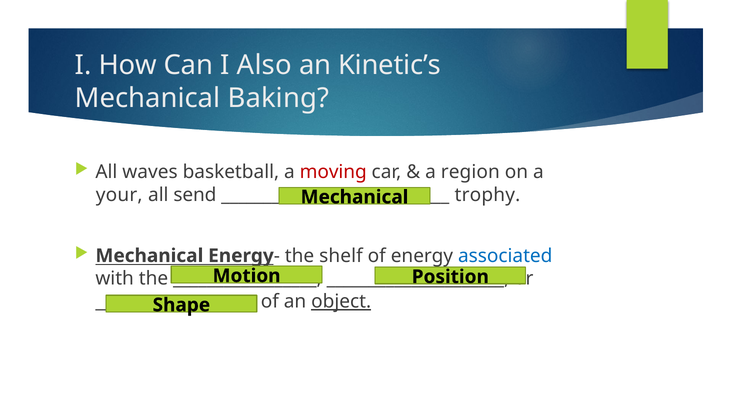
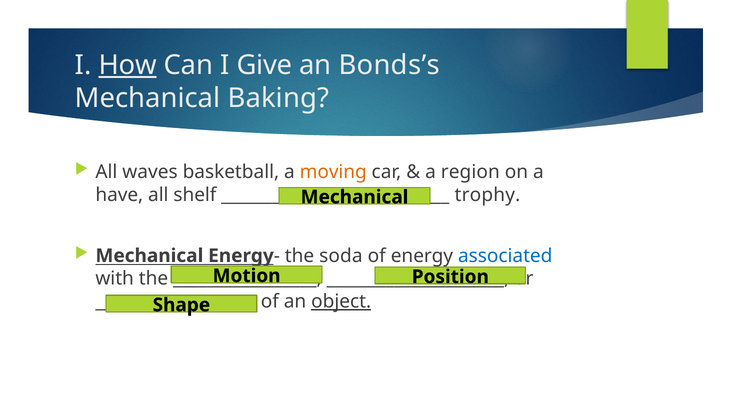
How underline: none -> present
Also: Also -> Give
Kinetic’s: Kinetic’s -> Bonds’s
moving colour: red -> orange
your: your -> have
send: send -> shelf
shelf: shelf -> soda
